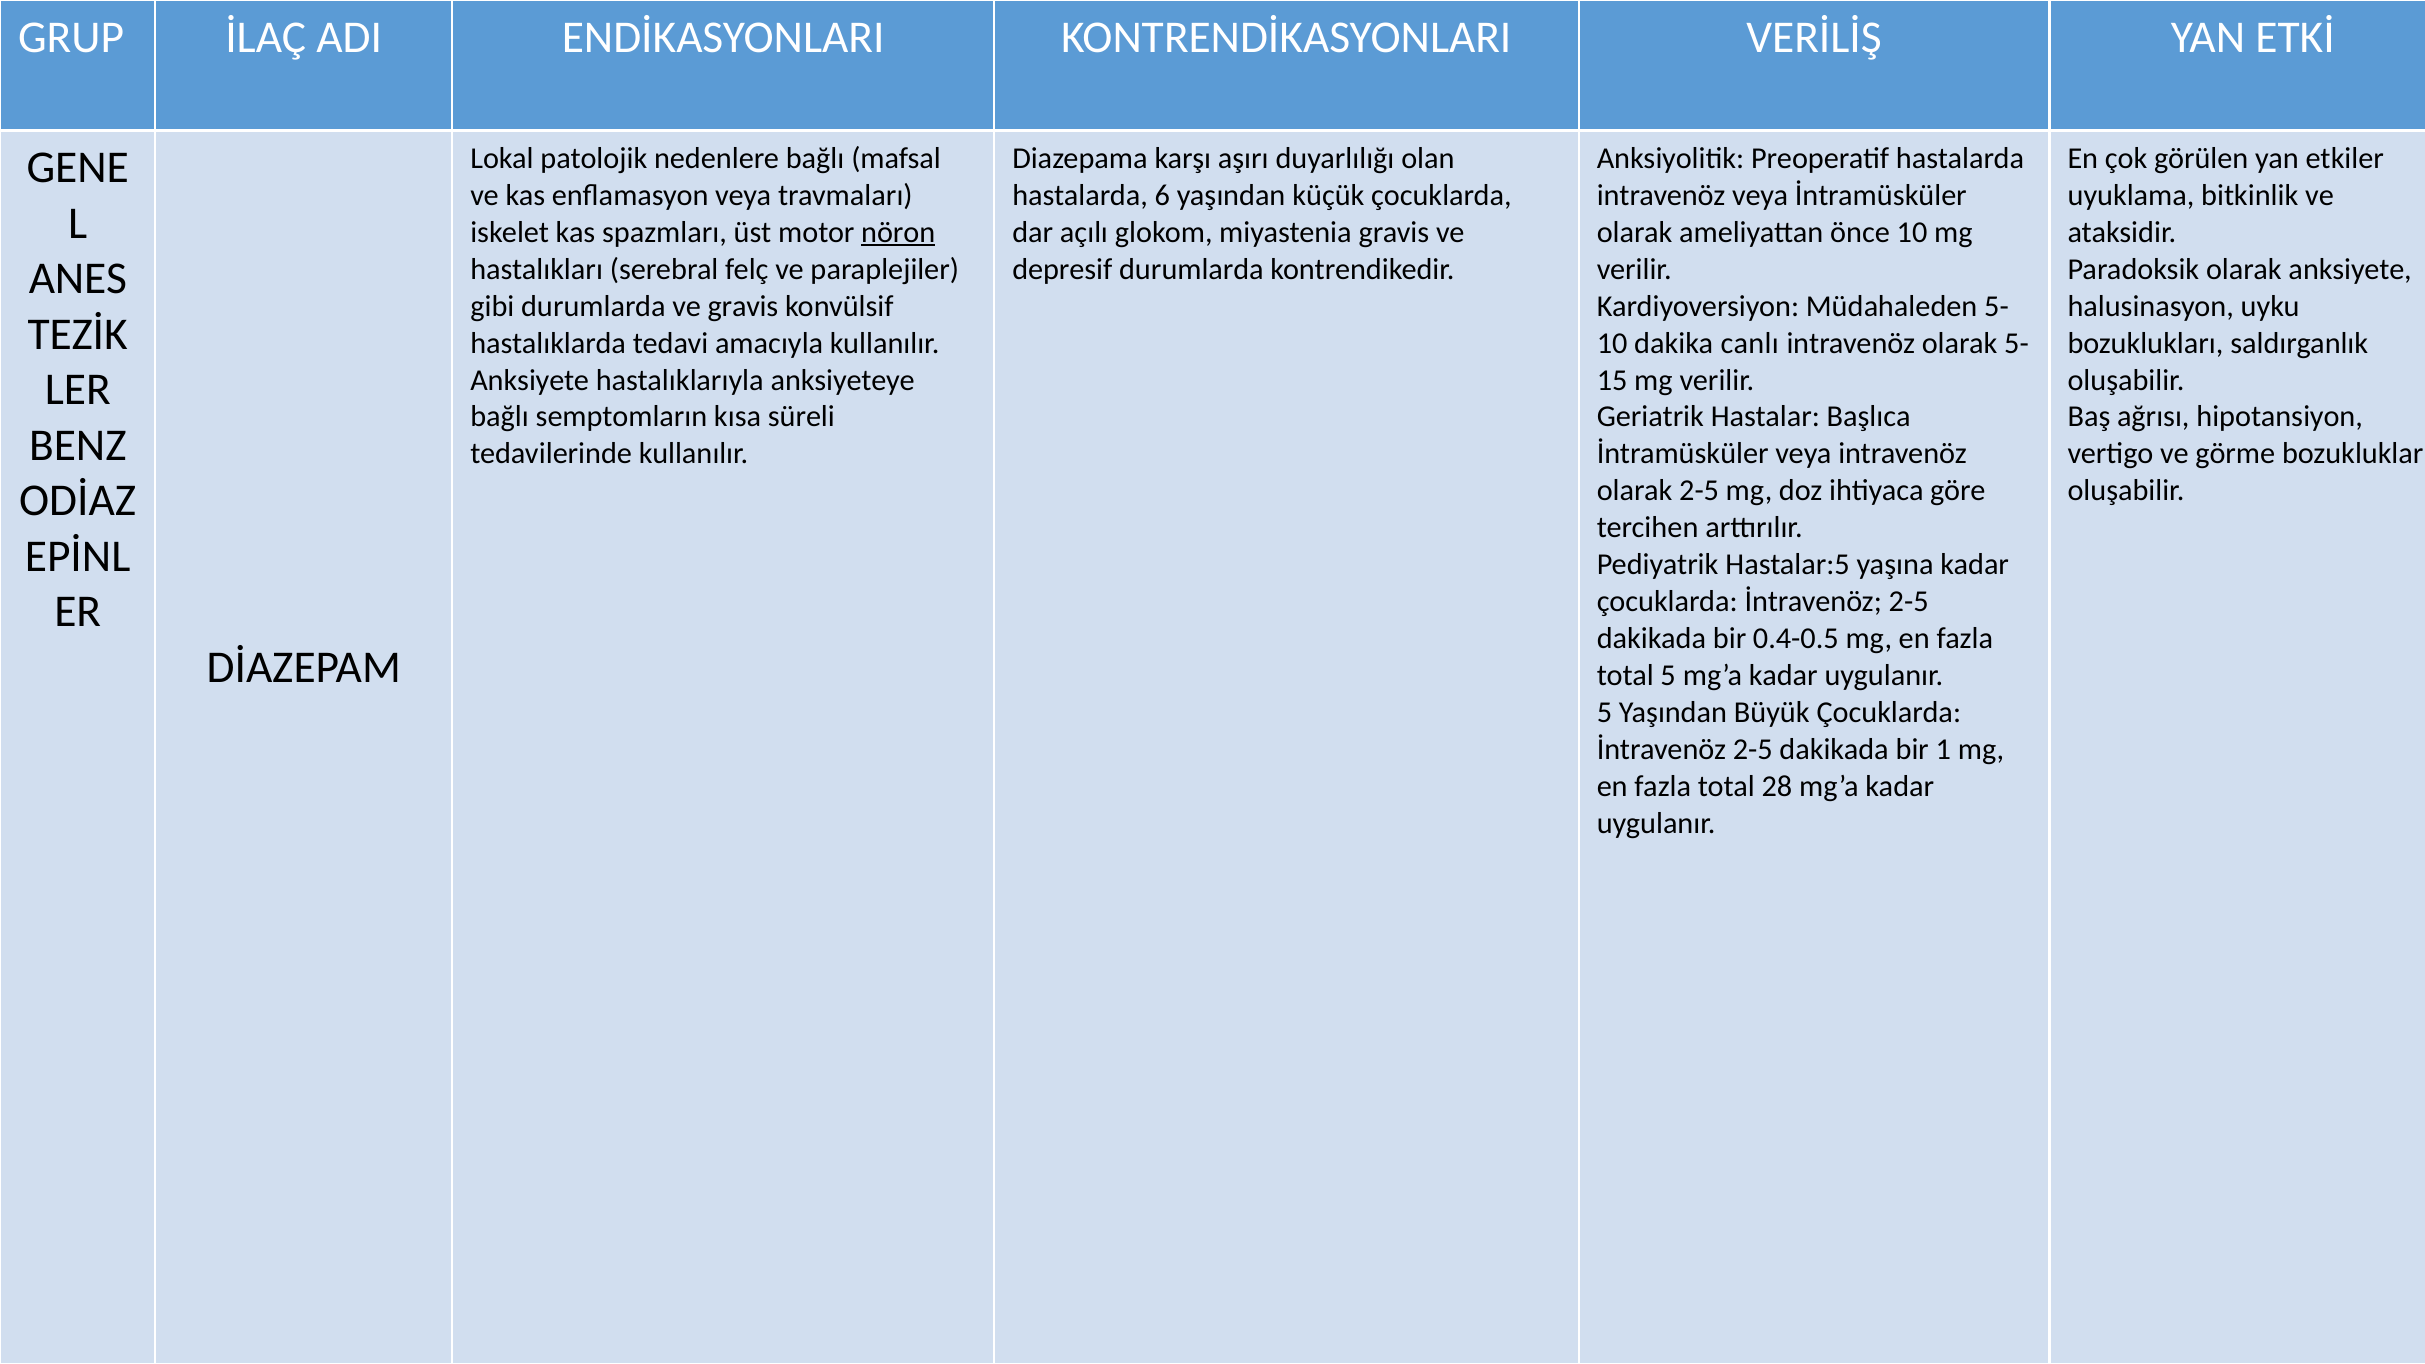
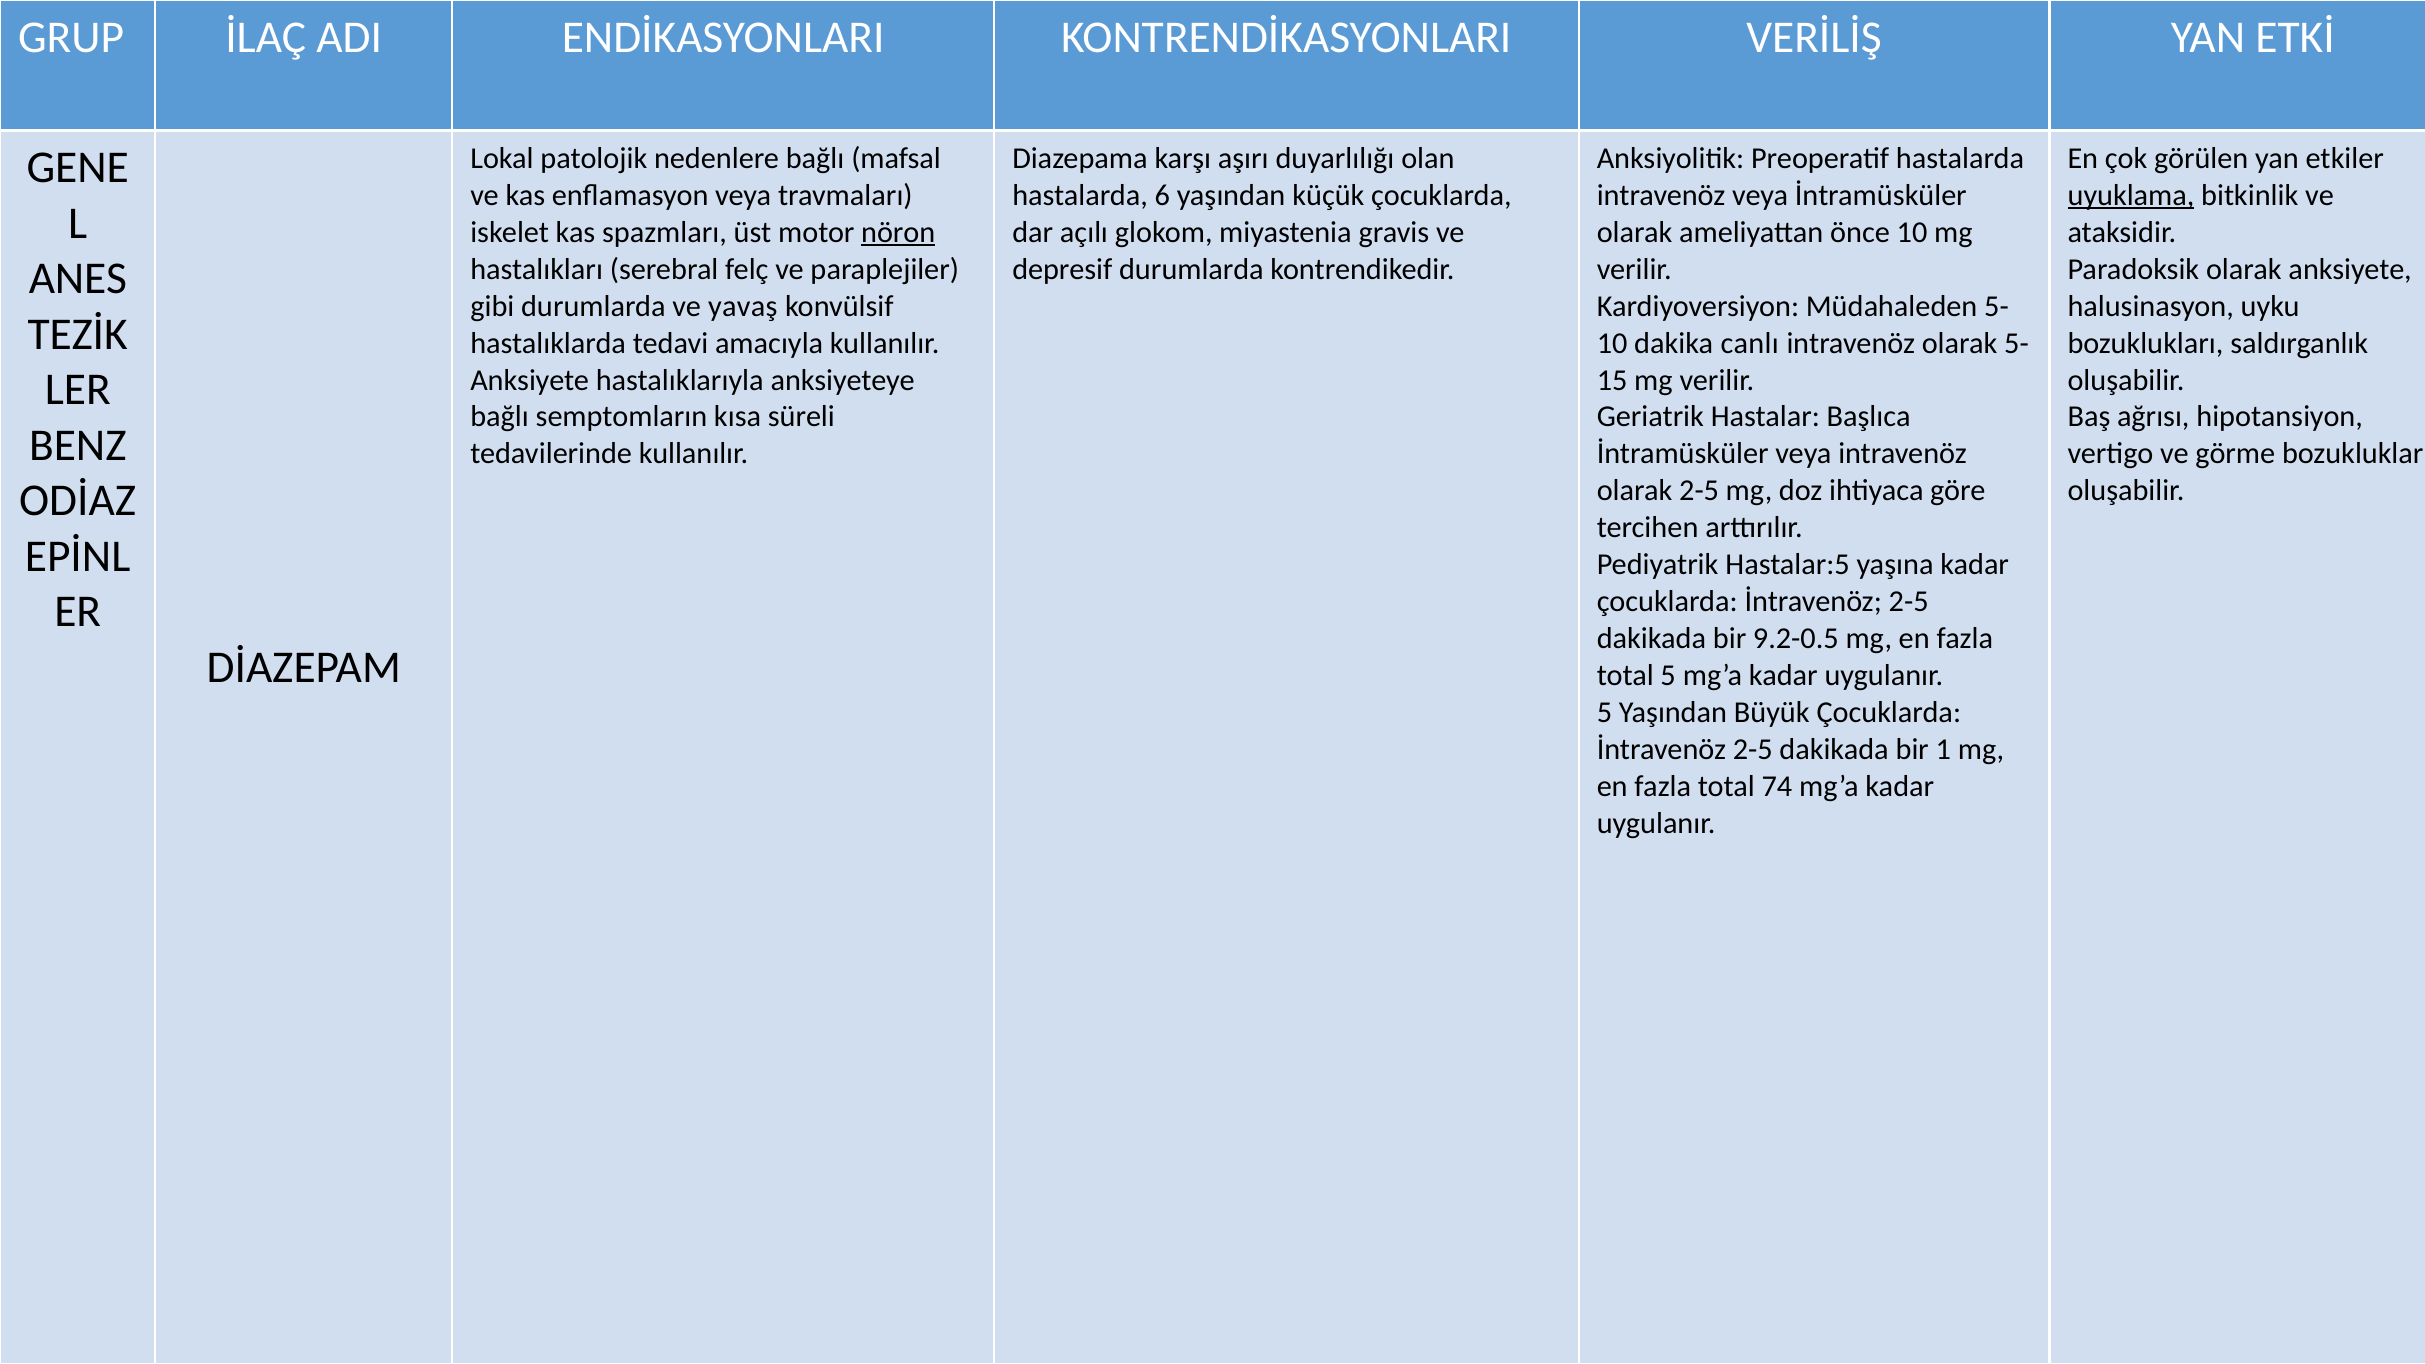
uyuklama underline: none -> present
ve gravis: gravis -> yavaş
0.4-0.5: 0.4-0.5 -> 9.2-0.5
28: 28 -> 74
